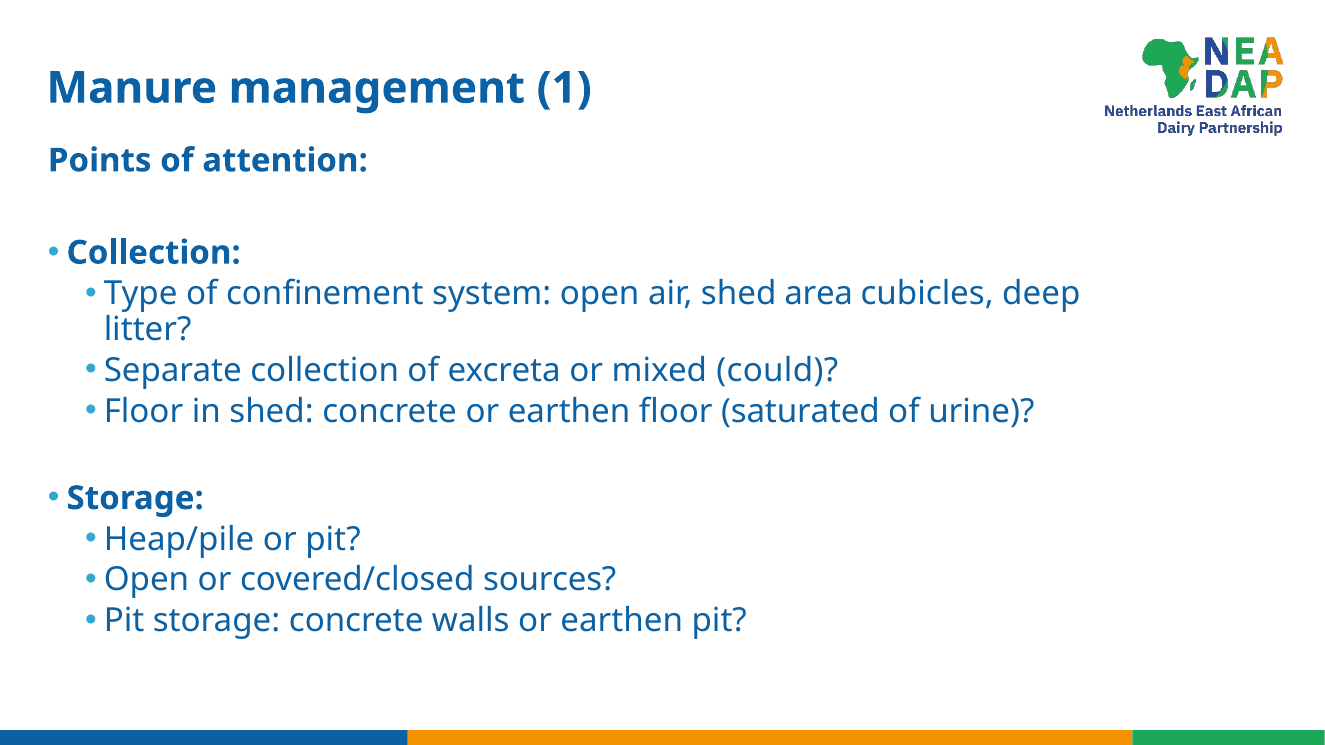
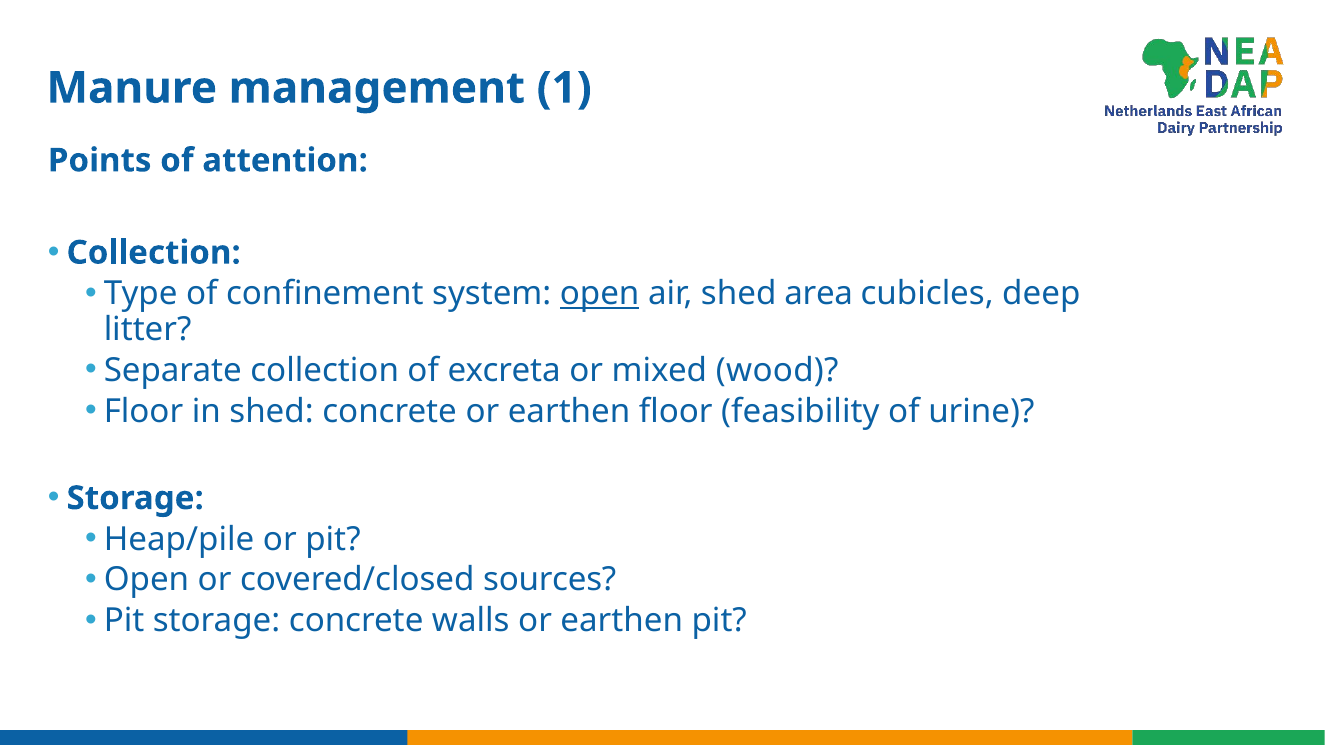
open at (600, 294) underline: none -> present
could: could -> wood
saturated: saturated -> feasibility
